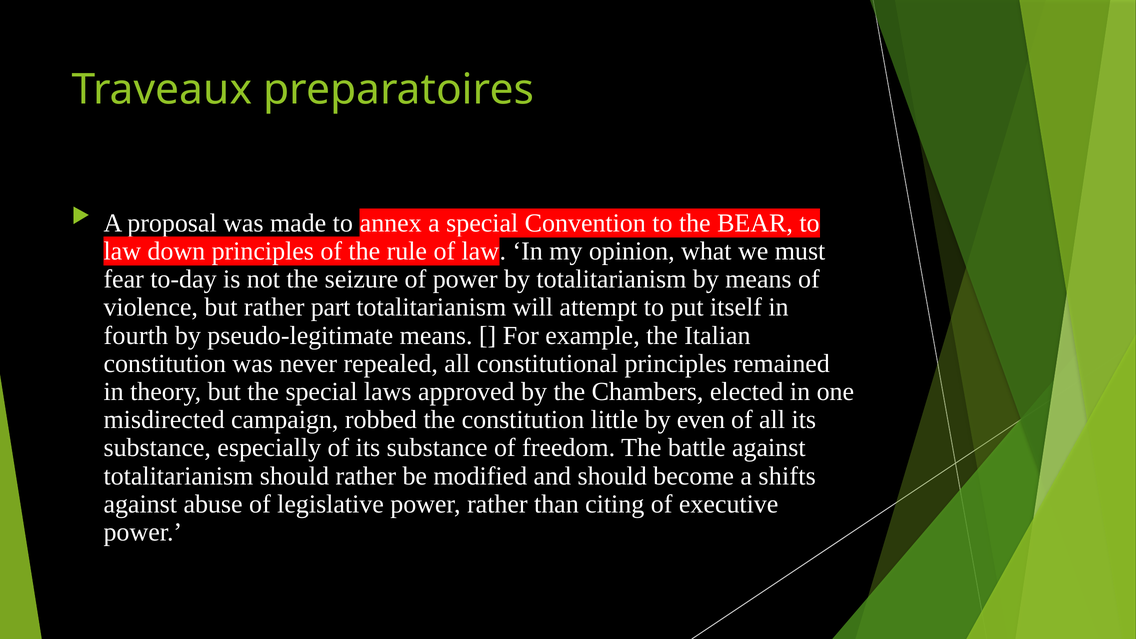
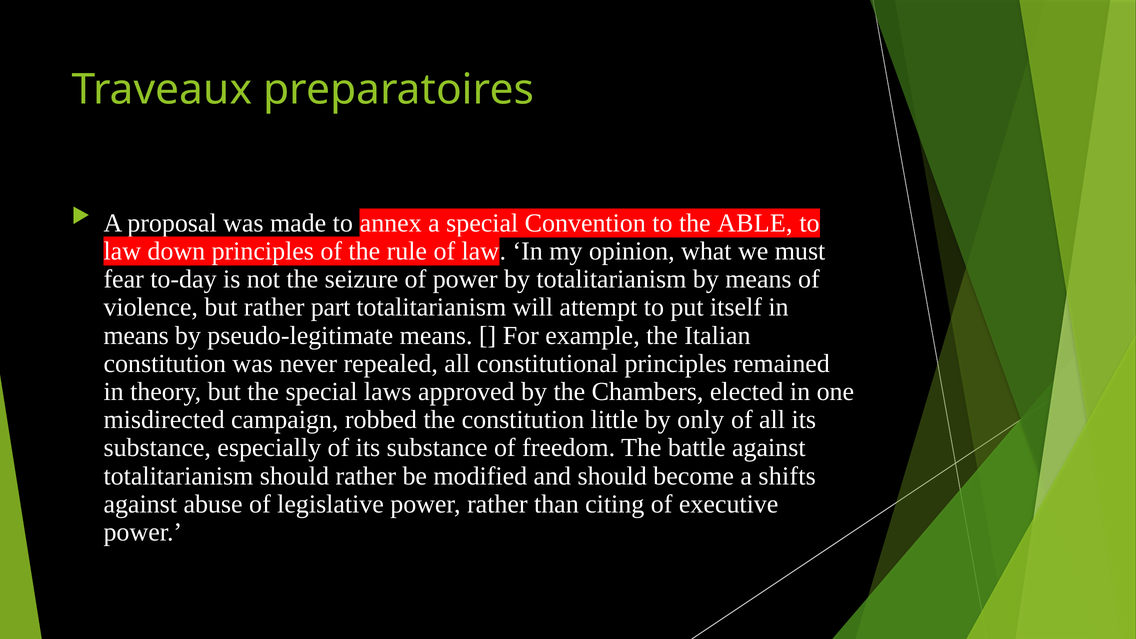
BEAR: BEAR -> ABLE
fourth at (136, 335): fourth -> means
even: even -> only
